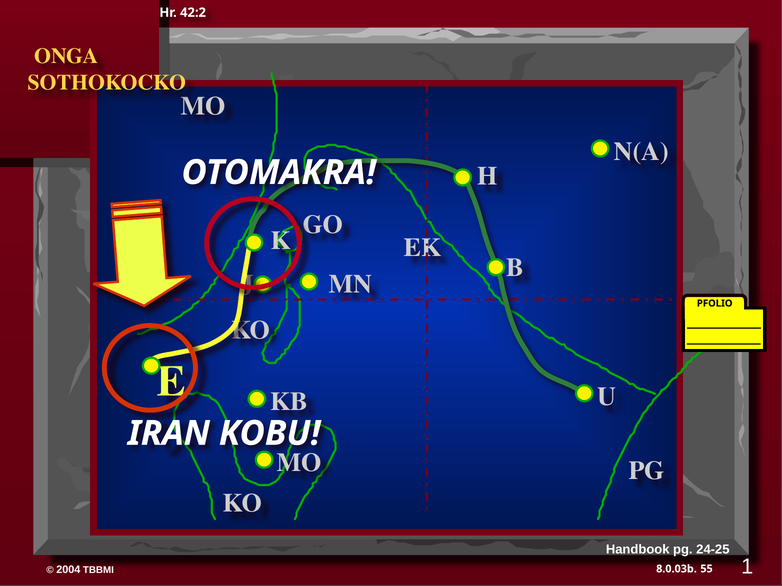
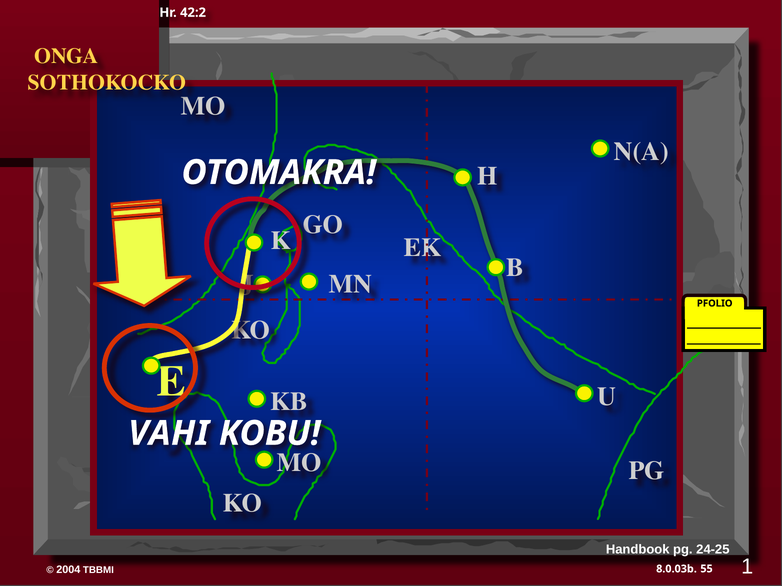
IRAN: IRAN -> VAHI
